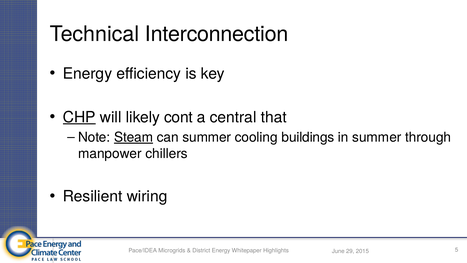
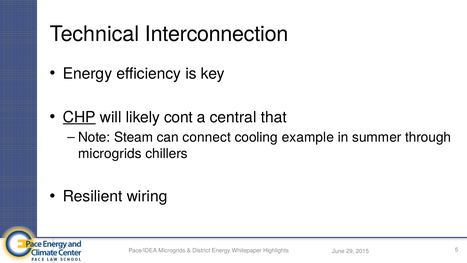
Steam underline: present -> none
can summer: summer -> connect
buildings: buildings -> example
manpower at (110, 154): manpower -> microgrids
